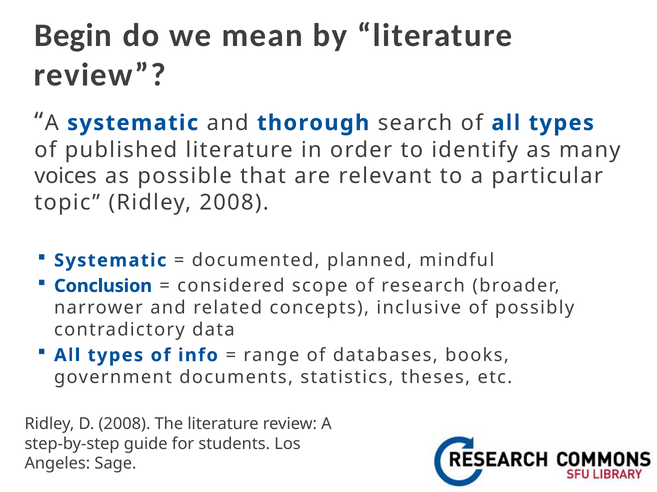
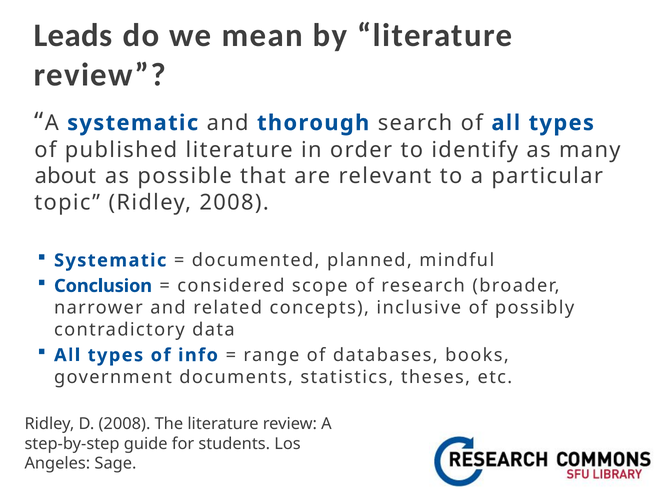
Begin: Begin -> Leads
voices: voices -> about
